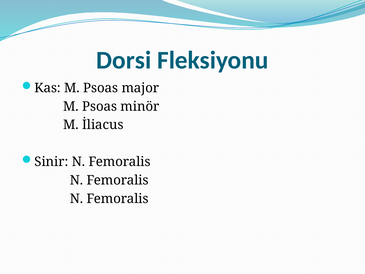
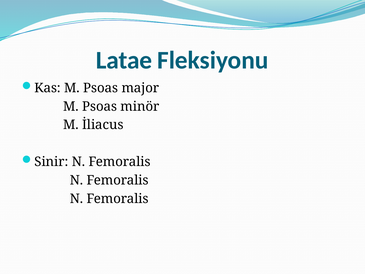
Dorsi: Dorsi -> Latae
